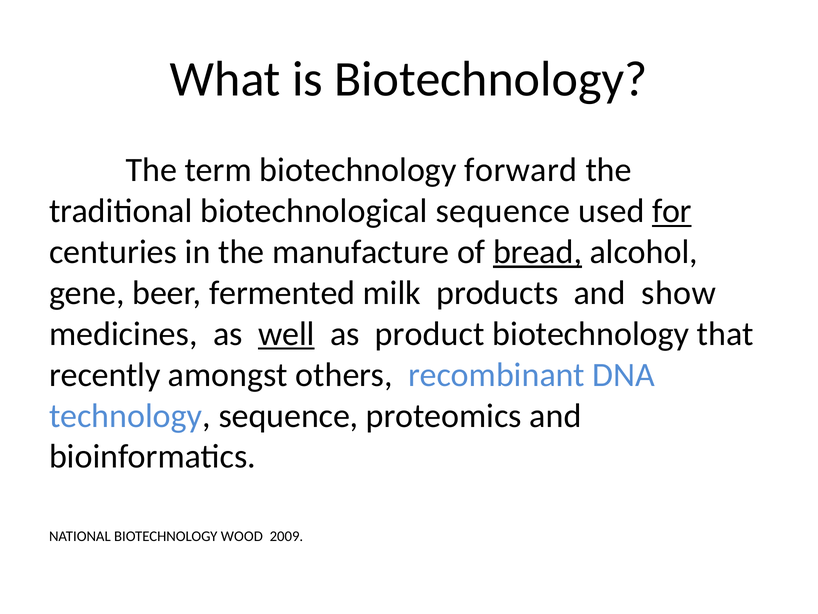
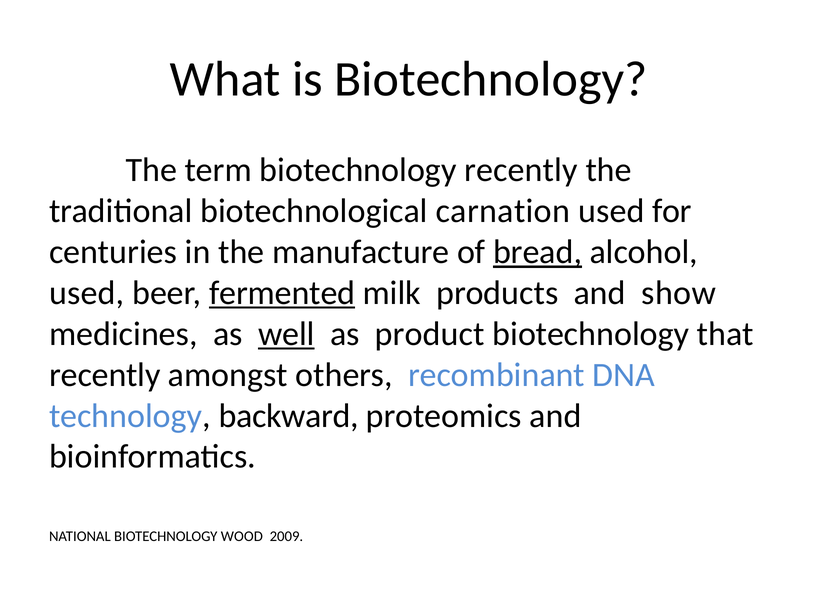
biotechnology forward: forward -> recently
biotechnological sequence: sequence -> carnation
for underline: present -> none
gene at (87, 293): gene -> used
fermented underline: none -> present
technology sequence: sequence -> backward
